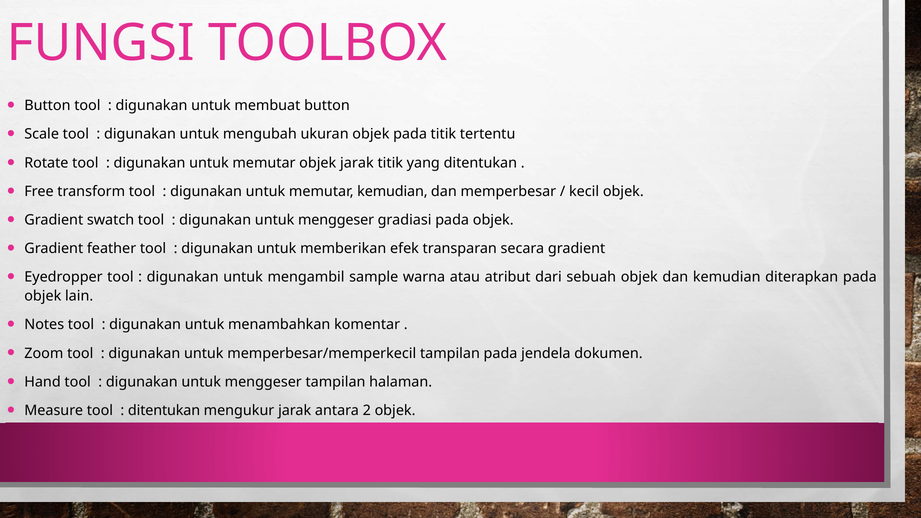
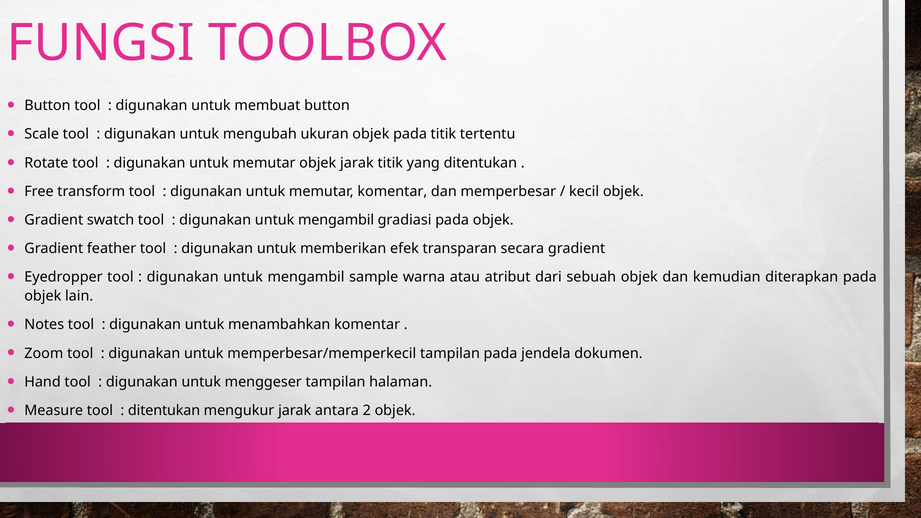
memutar kemudian: kemudian -> komentar
menggeser at (336, 220): menggeser -> mengambil
